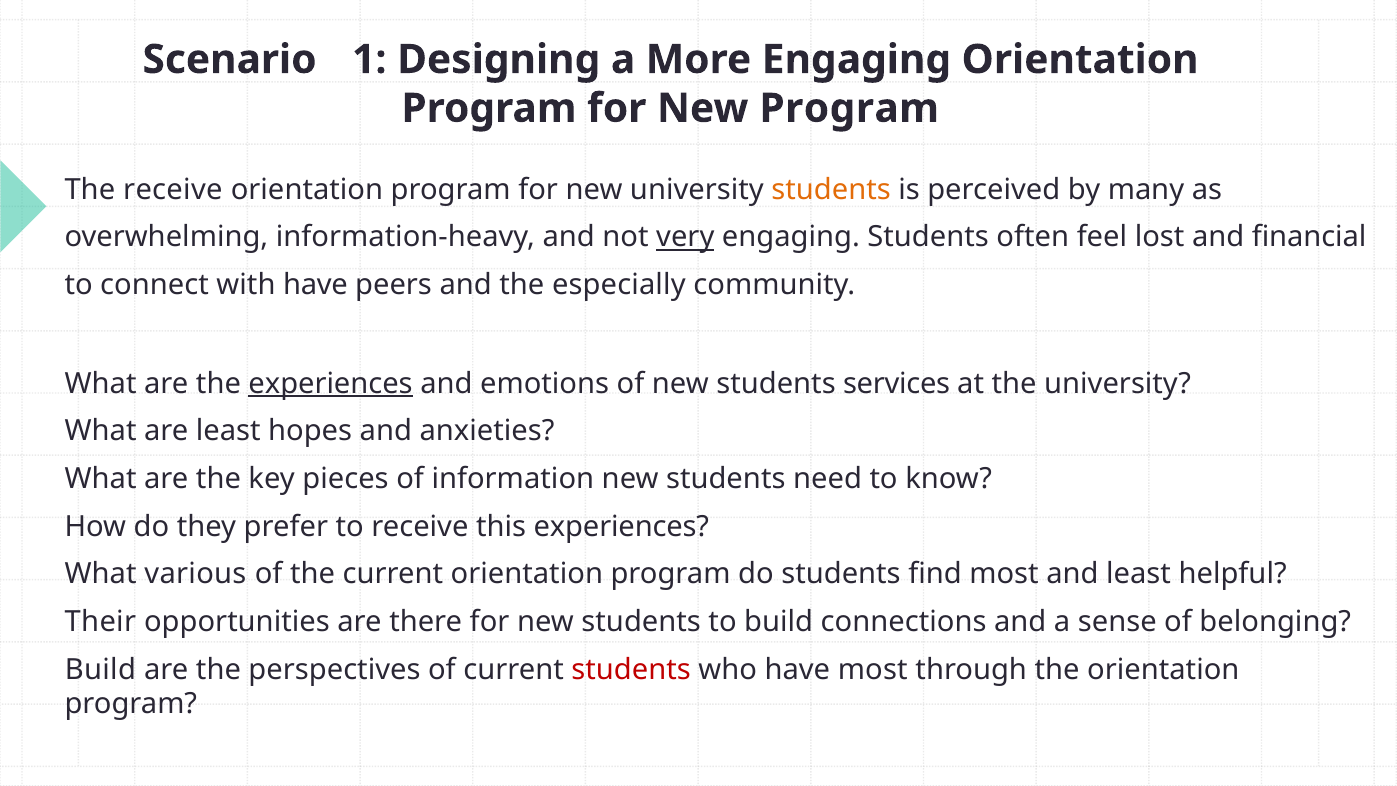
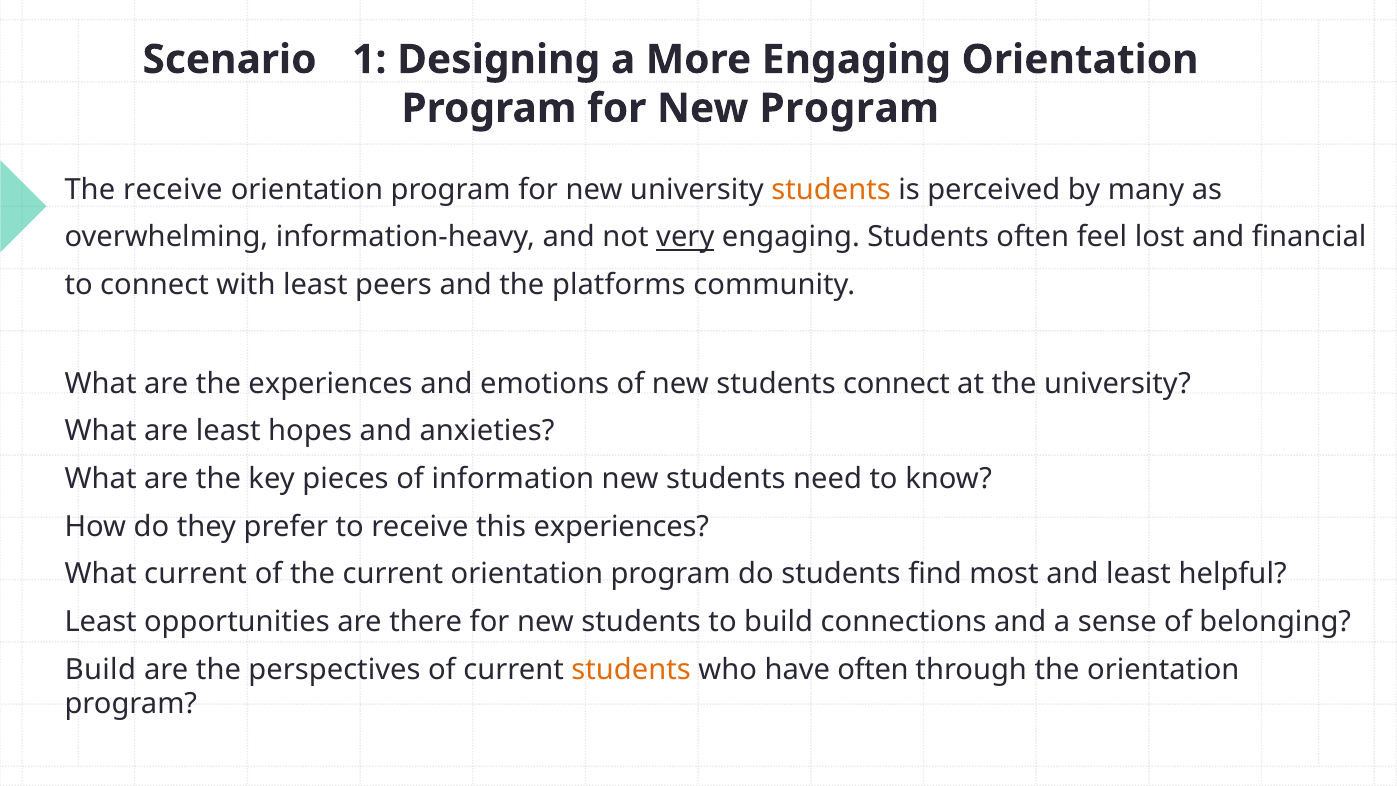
with have: have -> least
especially: especially -> platforms
experiences at (331, 384) underline: present -> none
students services: services -> connect
What various: various -> current
Their at (100, 622): Their -> Least
students at (631, 669) colour: red -> orange
have most: most -> often
